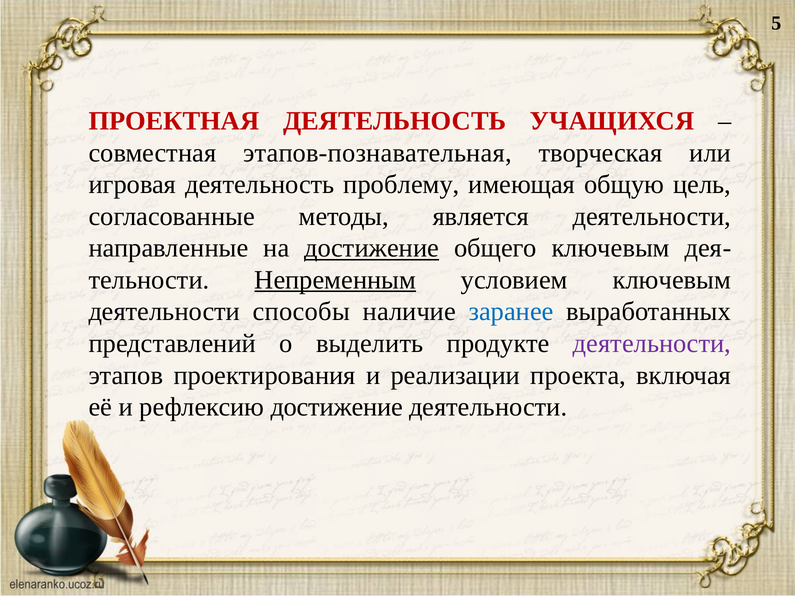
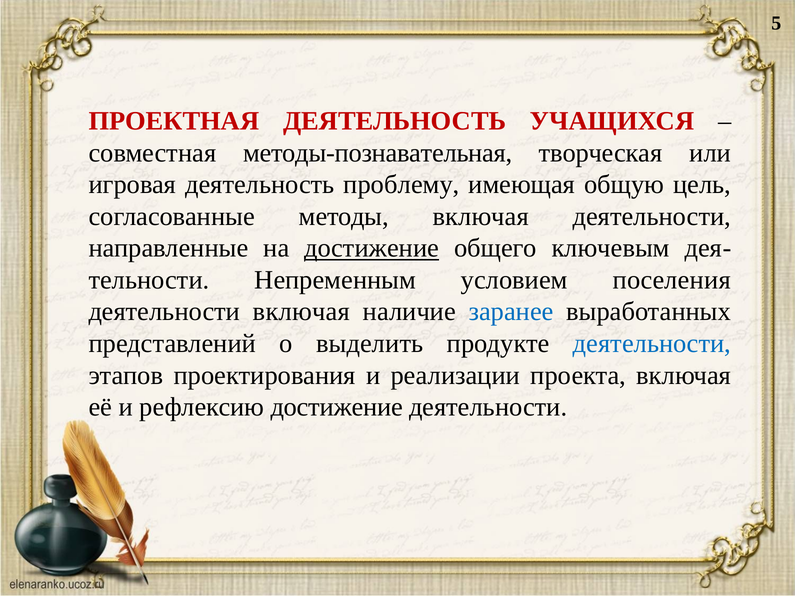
этапов-познавательная: этапов-познавательная -> методы-познавательная
методы является: является -> включая
Непременным underline: present -> none
условием ключевым: ключевым -> поселения
деятельности способы: способы -> включая
деятельности at (652, 344) colour: purple -> blue
